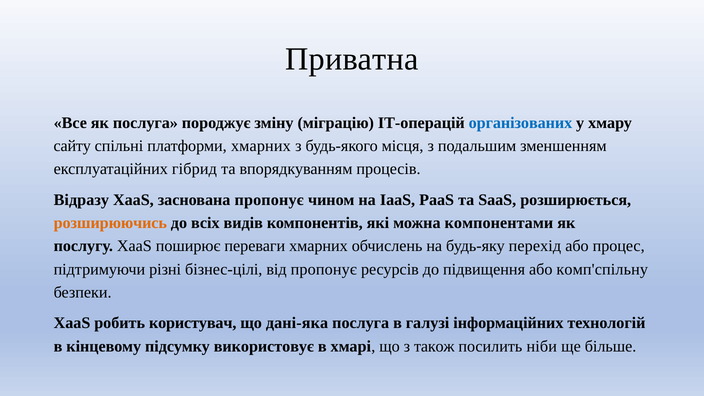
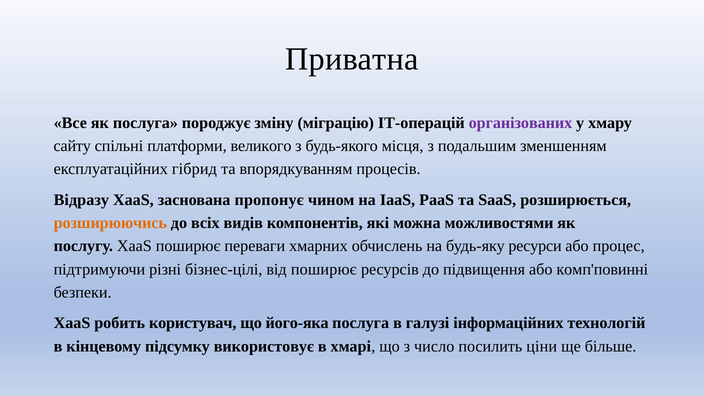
організованих colour: blue -> purple
платформи хмарних: хмарних -> великого
компонентами: компонентами -> можливостями
перехід: перехід -> ресурси
від пропонує: пропонує -> поширює
комп'спільну: комп'спільну -> комп'повинні
дані-яка: дані-яка -> його-яка
також: також -> число
ніби: ніби -> ціни
